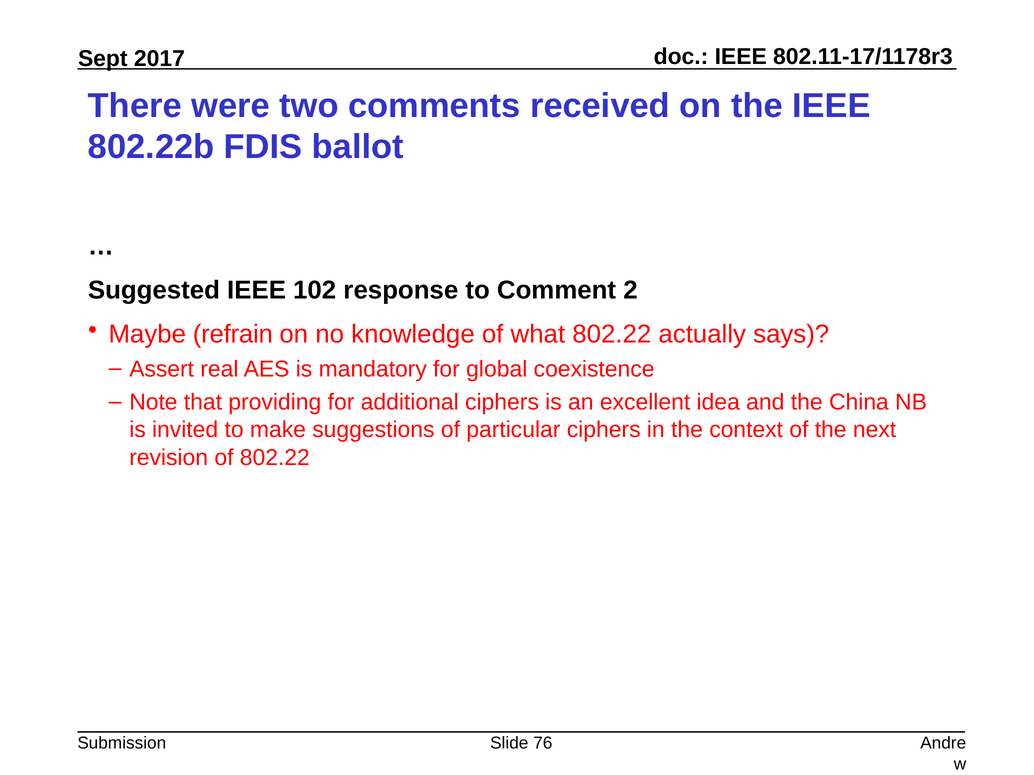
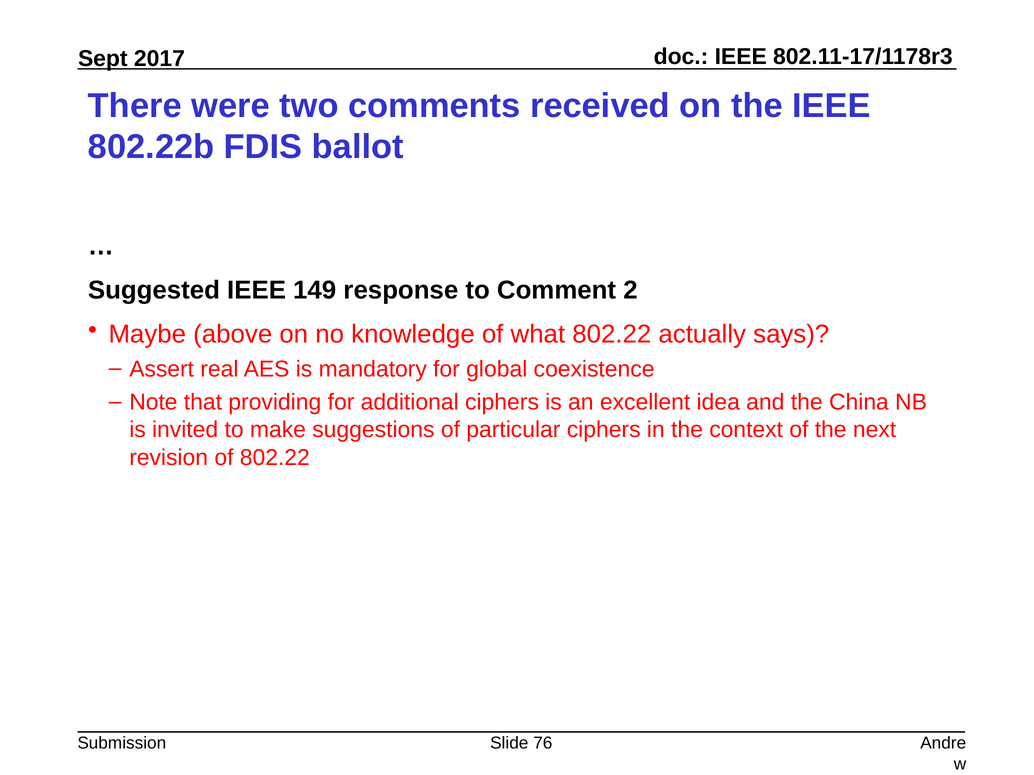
102: 102 -> 149
refrain: refrain -> above
